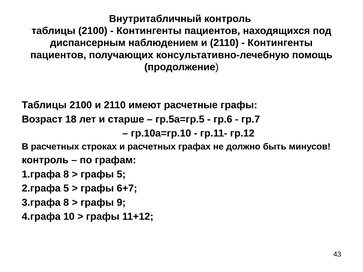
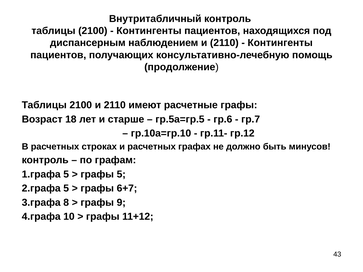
8 at (66, 174): 8 -> 5
